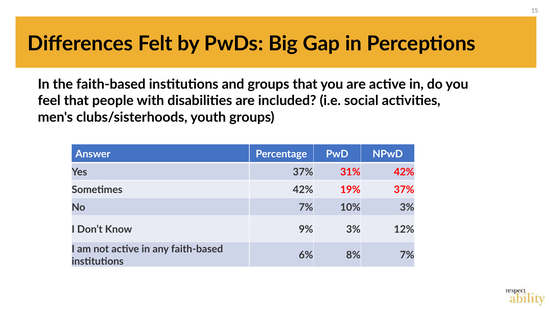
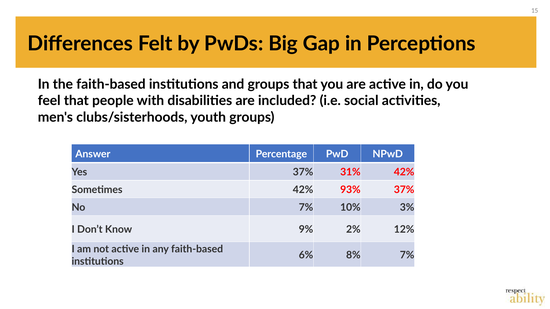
19%: 19% -> 93%
9% 3%: 3% -> 2%
